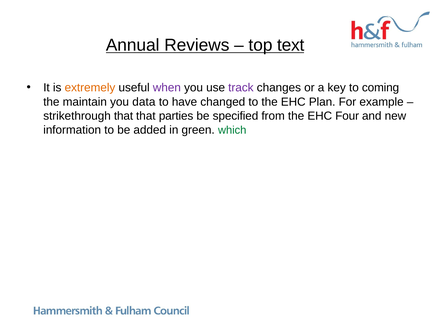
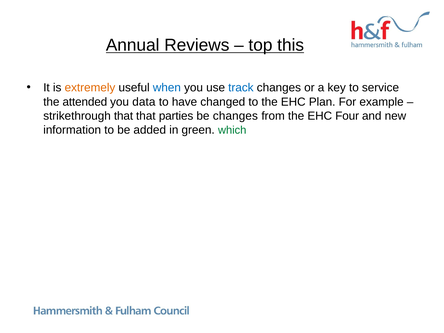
text: text -> this
when colour: purple -> blue
track colour: purple -> blue
coming: coming -> service
maintain: maintain -> attended
be specified: specified -> changes
